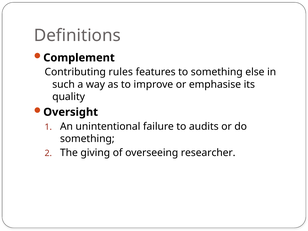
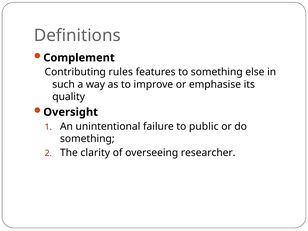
audits: audits -> public
giving: giving -> clarity
